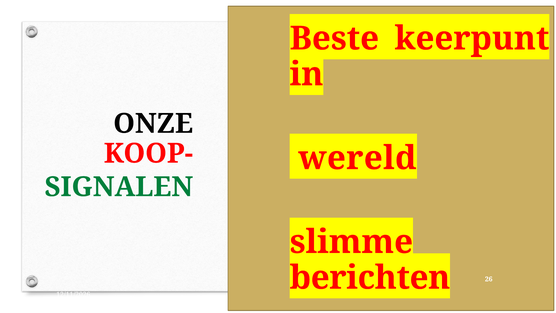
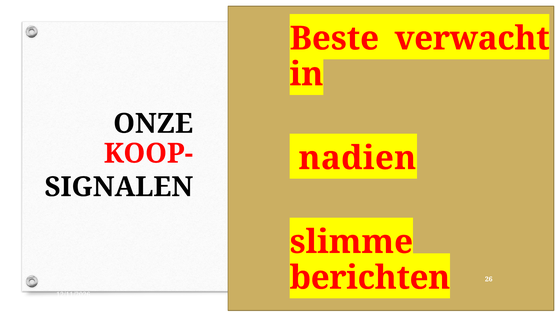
keerpunt: keerpunt -> verwacht
wereld: wereld -> nadien
SIGNALEN colour: green -> black
